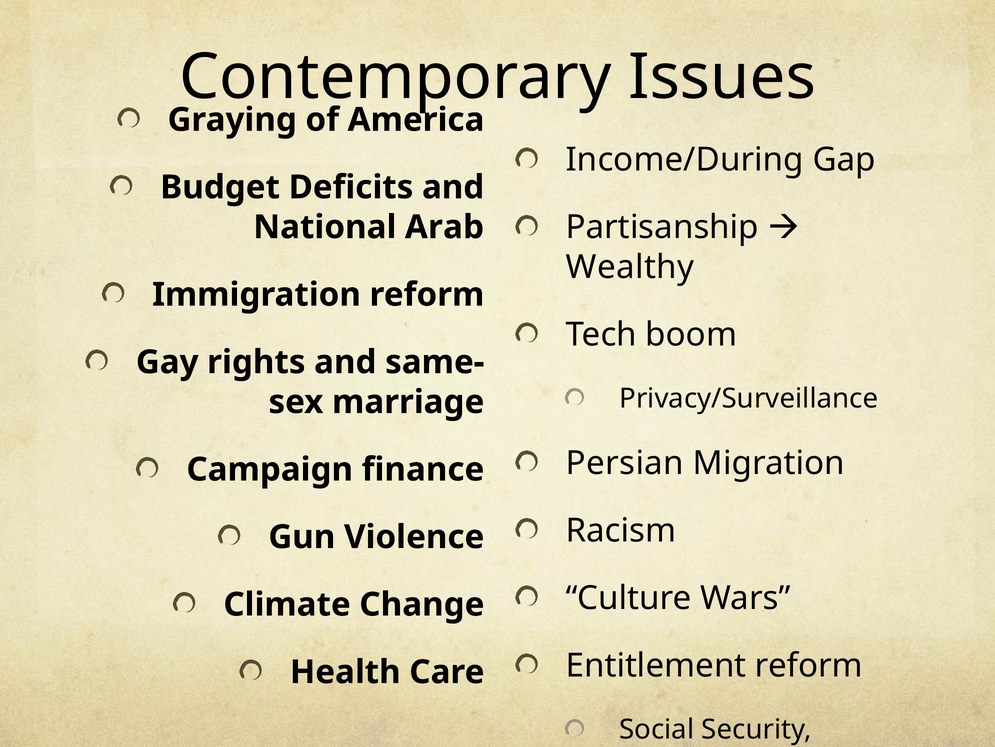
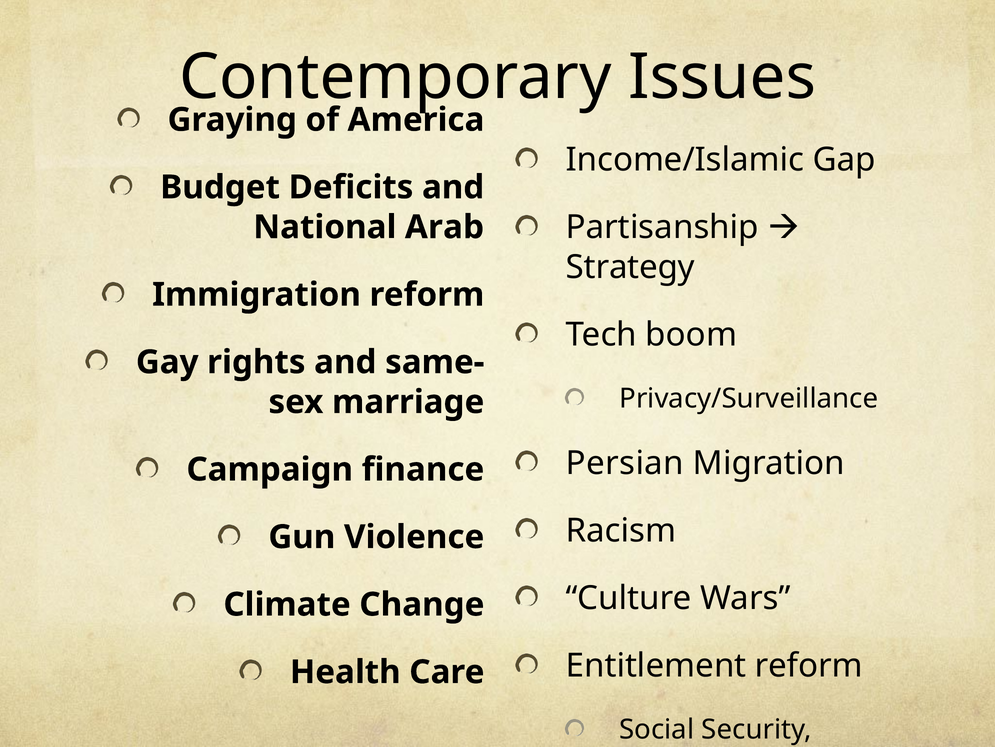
Income/During: Income/During -> Income/Islamic
Wealthy: Wealthy -> Strategy
